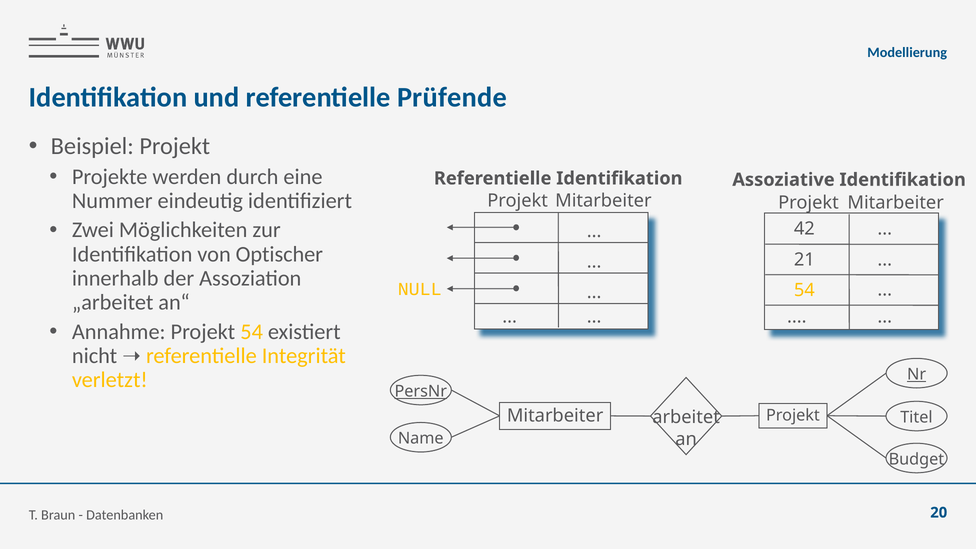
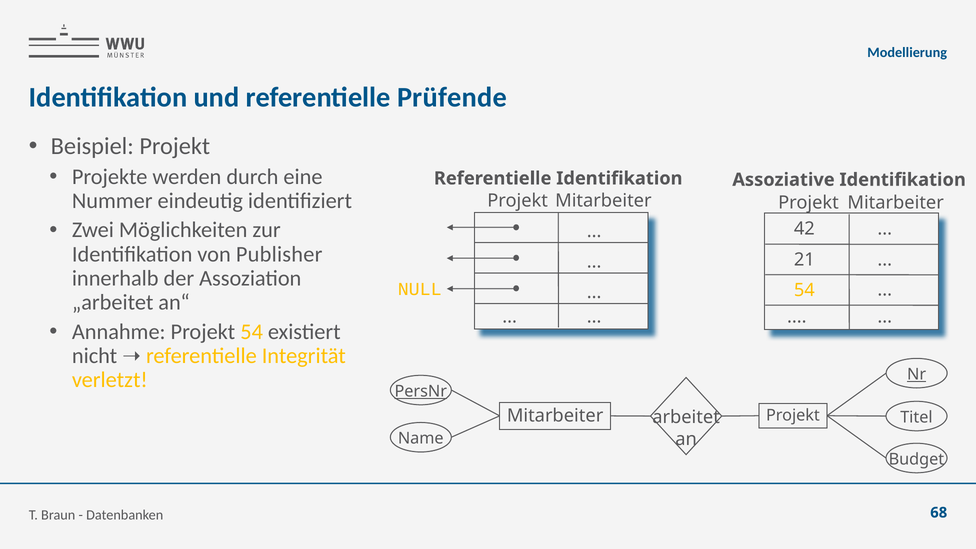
Optischer: Optischer -> Publisher
20: 20 -> 68
